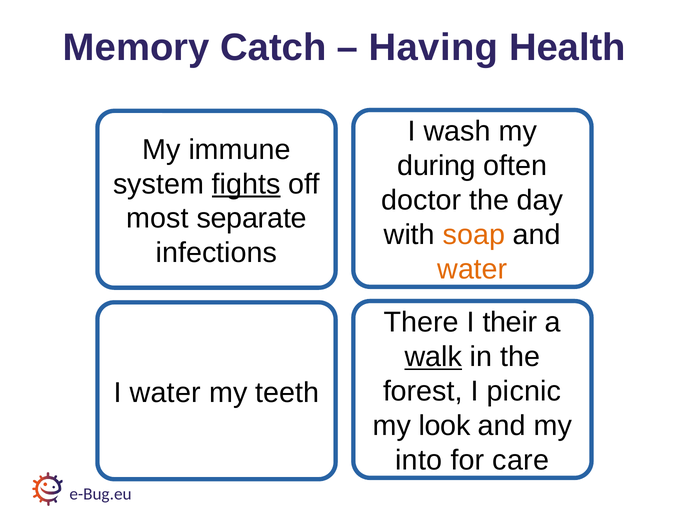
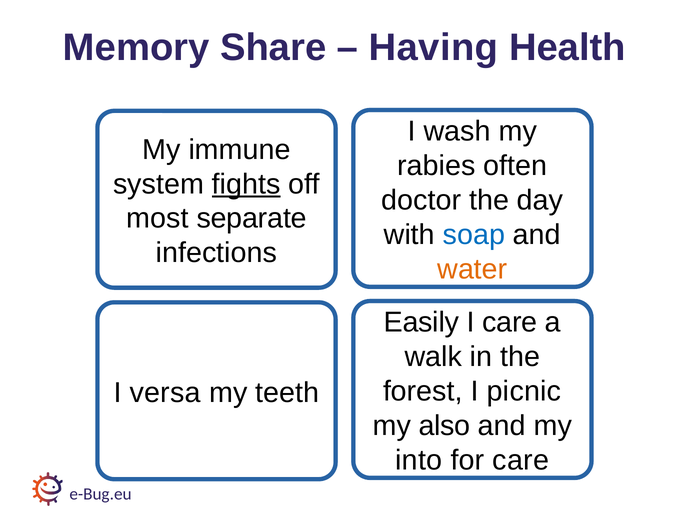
Catch: Catch -> Share
during: during -> rabies
soap colour: orange -> blue
There: There -> Easily
I their: their -> care
walk underline: present -> none
I water: water -> versa
look: look -> also
